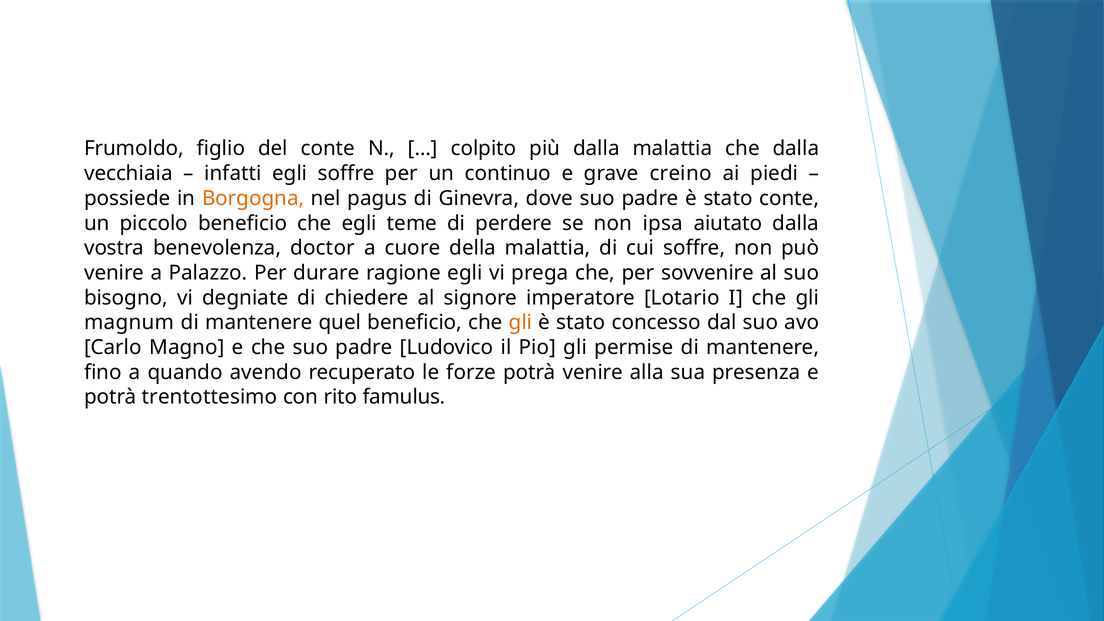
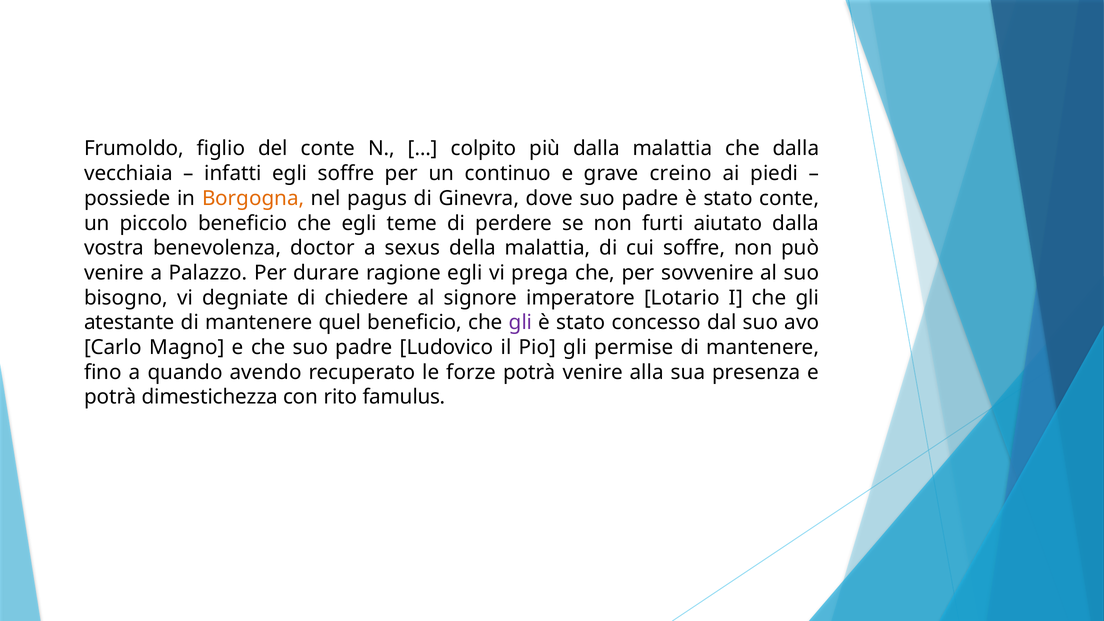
ipsa: ipsa -> furti
cuore: cuore -> sexus
magnum: magnum -> atestante
gli at (521, 323) colour: orange -> purple
trentottesimo: trentottesimo -> dimestichezza
